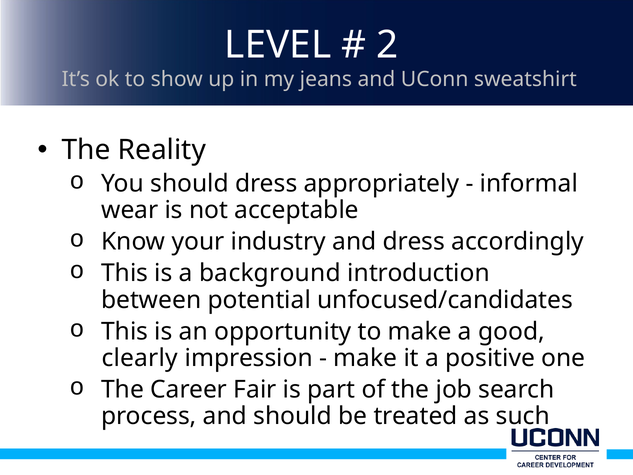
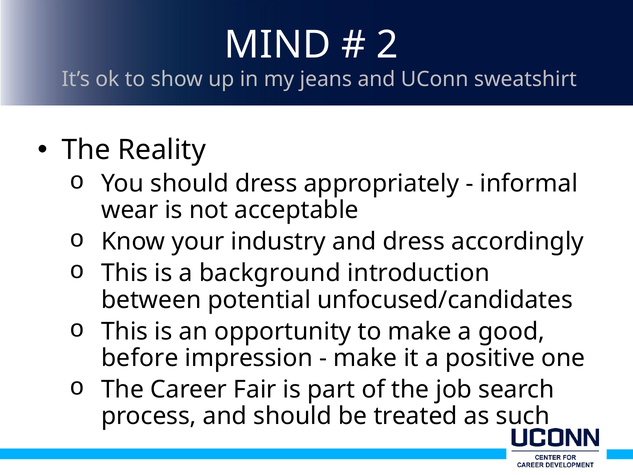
LEVEL: LEVEL -> MIND
clearly: clearly -> before
